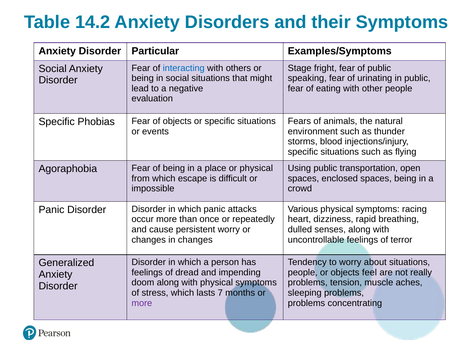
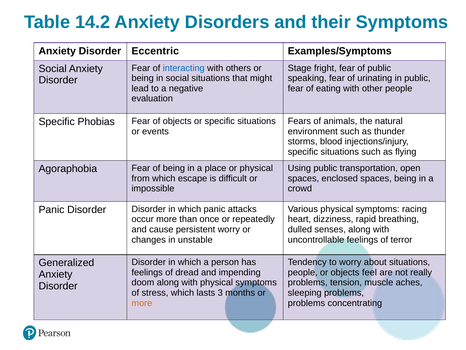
Particular: Particular -> Eccentric
in changes: changes -> unstable
7: 7 -> 3
more at (142, 303) colour: purple -> orange
